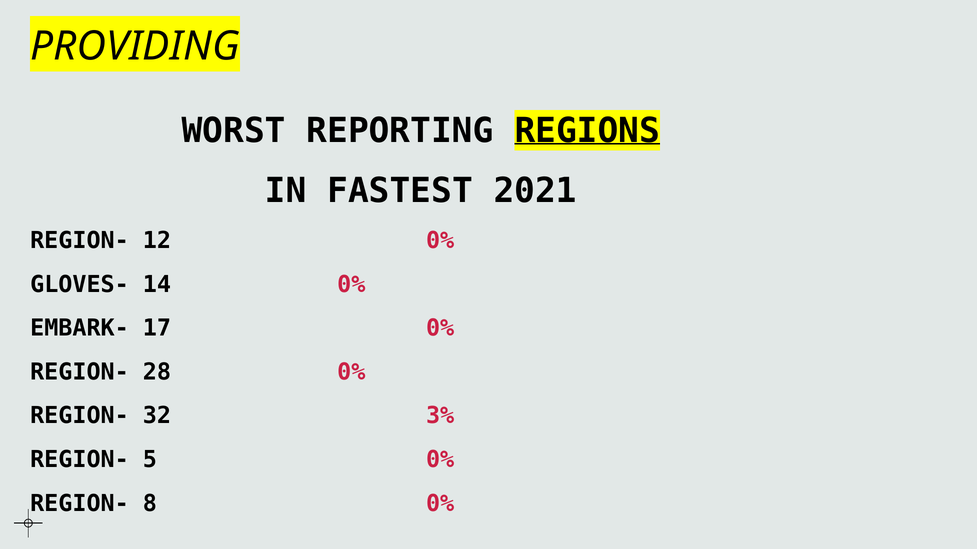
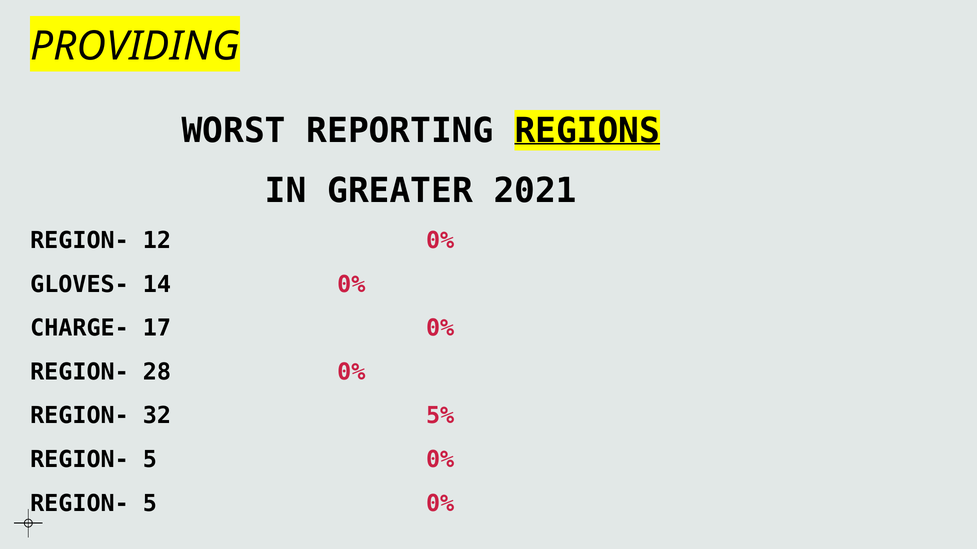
FASTEST: FASTEST -> GREATER
EMBARK-: EMBARK- -> CHARGE-
3%: 3% -> 5%
8 at (150, 504): 8 -> 5
